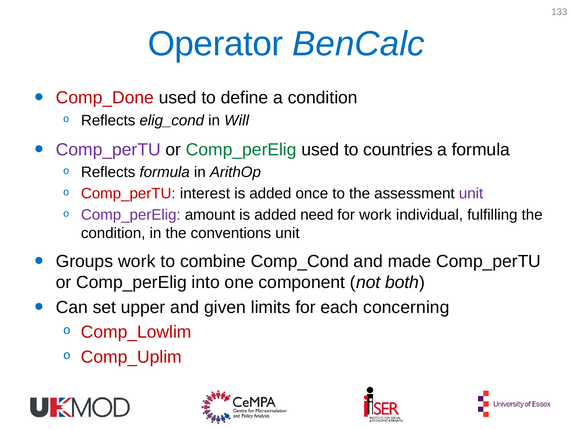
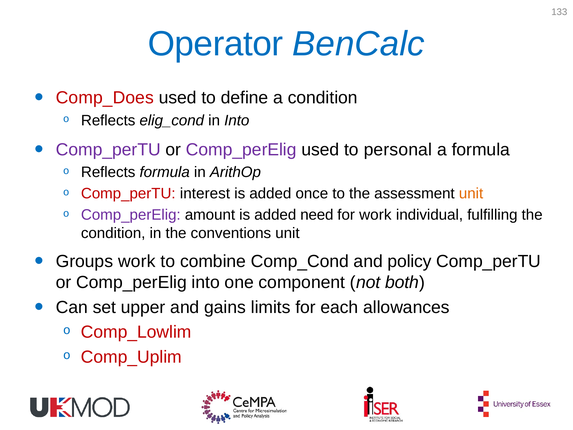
Comp_Done: Comp_Done -> Comp_Does
in Will: Will -> Into
Comp_perElig at (241, 150) colour: green -> purple
countries: countries -> personal
unit at (471, 194) colour: purple -> orange
made: made -> policy
given: given -> gains
concerning: concerning -> allowances
